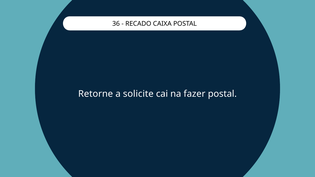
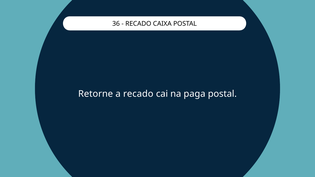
a solicite: solicite -> recado
fazer: fazer -> paga
